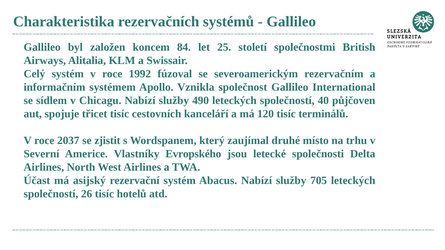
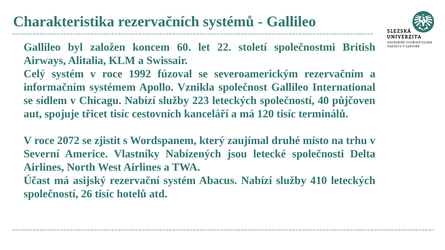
84: 84 -> 60
25: 25 -> 22
490: 490 -> 223
2037: 2037 -> 2072
Evropského: Evropského -> Nabízených
705: 705 -> 410
